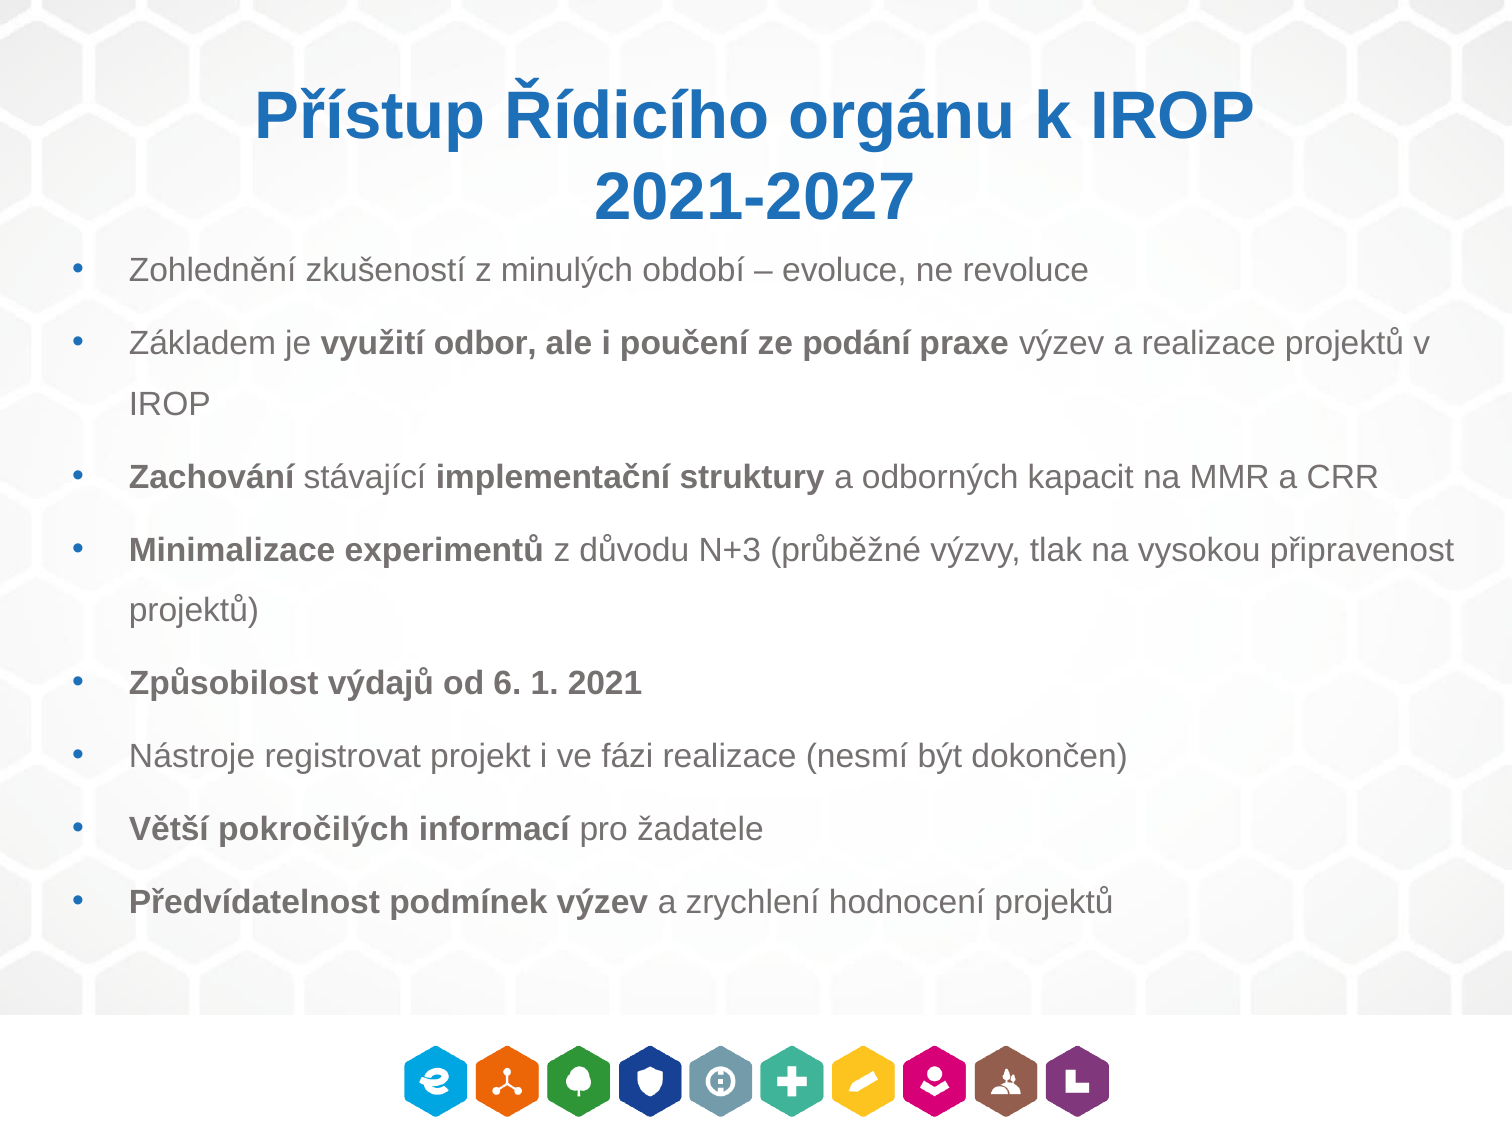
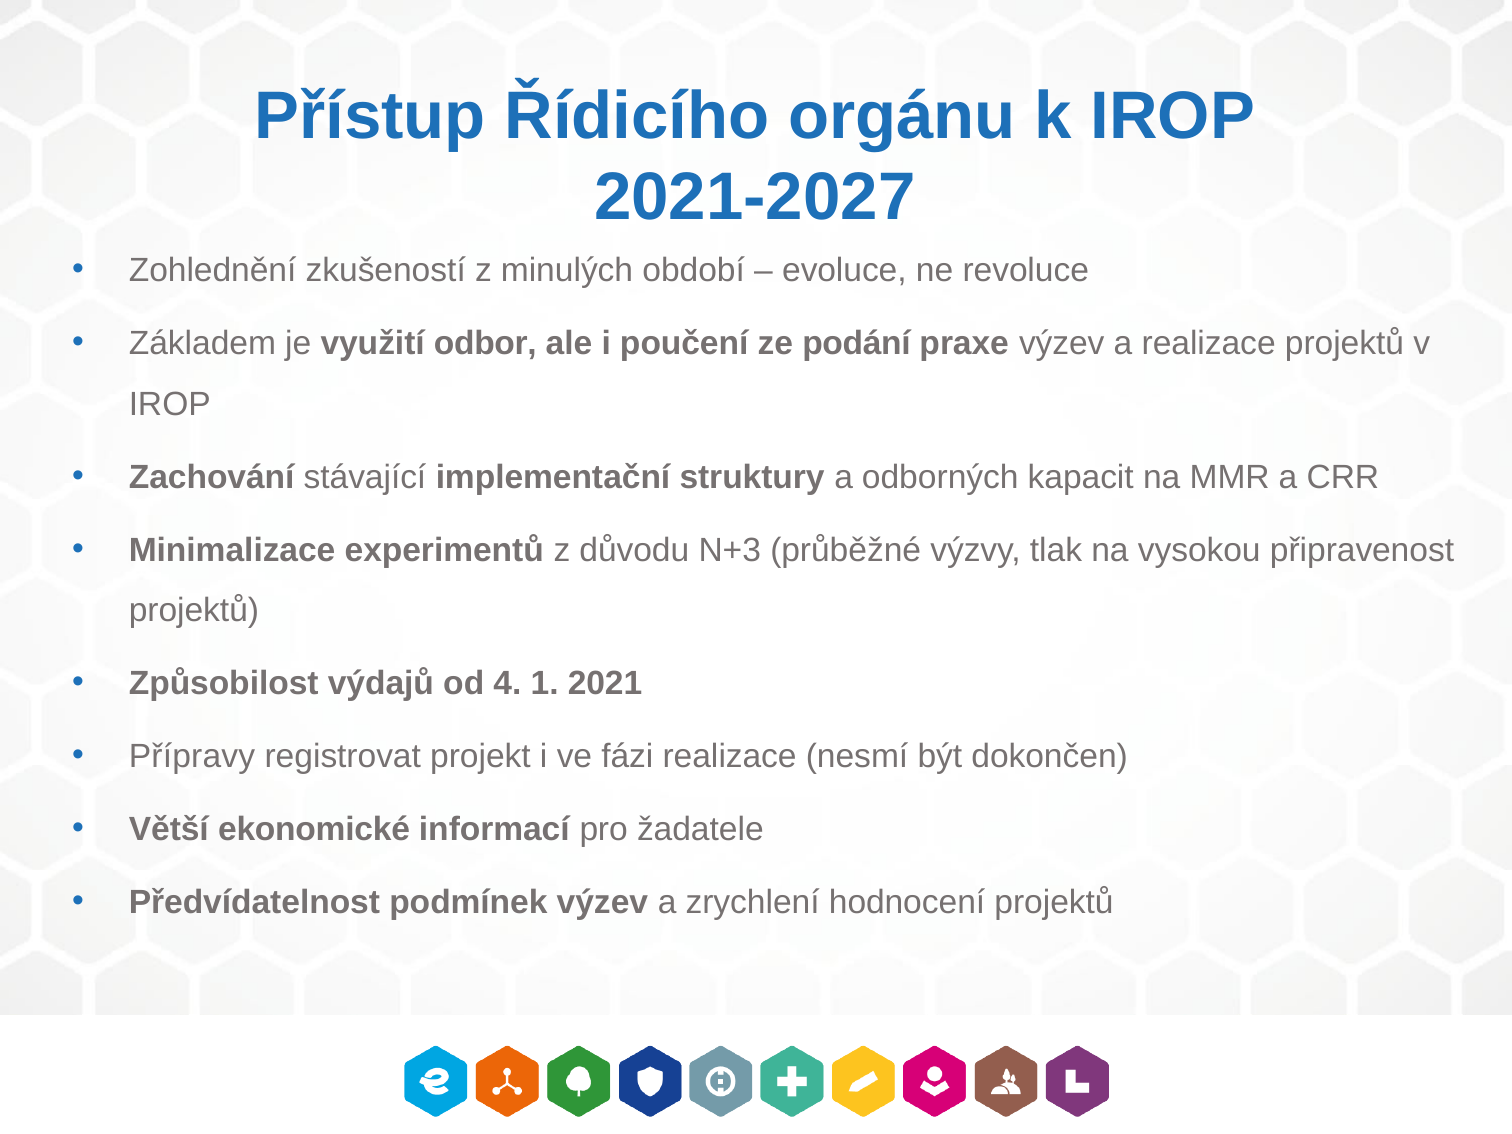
6: 6 -> 4
Nástroje: Nástroje -> Přípravy
pokročilých: pokročilých -> ekonomické
